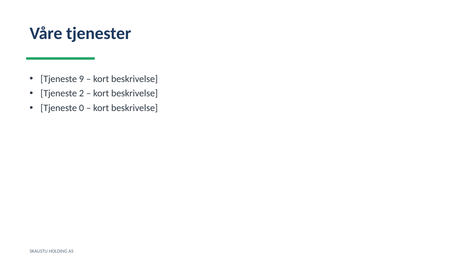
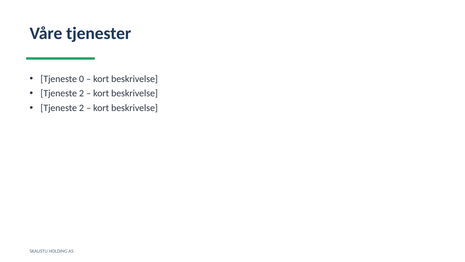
9: 9 -> 0
0 at (82, 108): 0 -> 2
